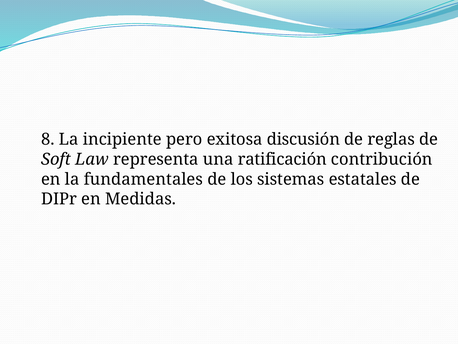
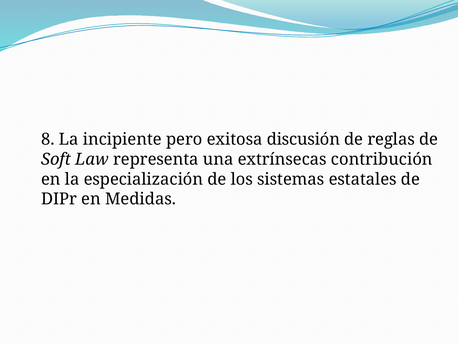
ratificación: ratificación -> extrínsecas
fundamentales: fundamentales -> especialización
